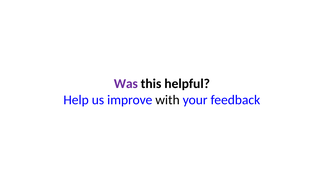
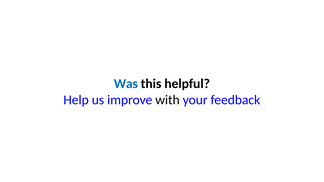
Was colour: purple -> blue
